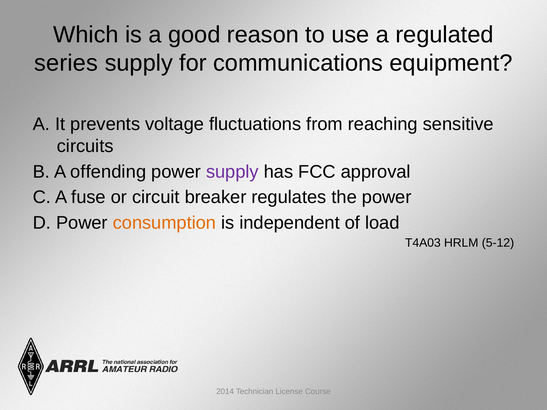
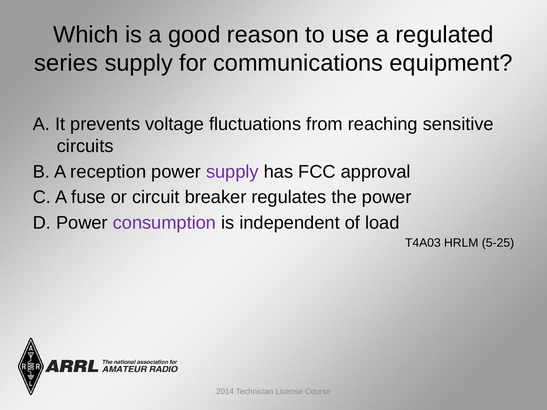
offending: offending -> reception
consumption colour: orange -> purple
5-12: 5-12 -> 5-25
